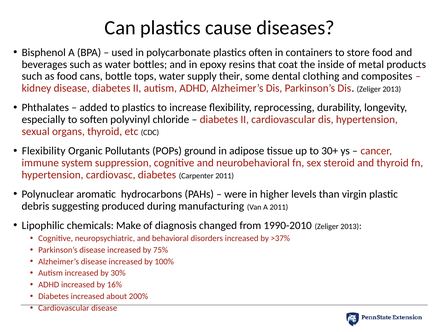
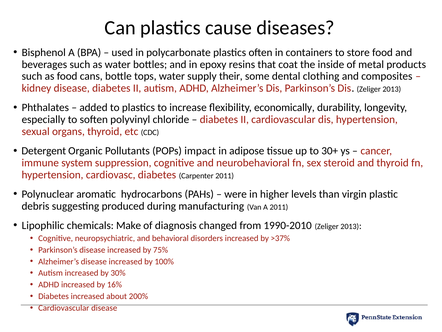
reprocessing: reprocessing -> economically
Flexibility at (44, 151): Flexibility -> Detergent
ground: ground -> impact
